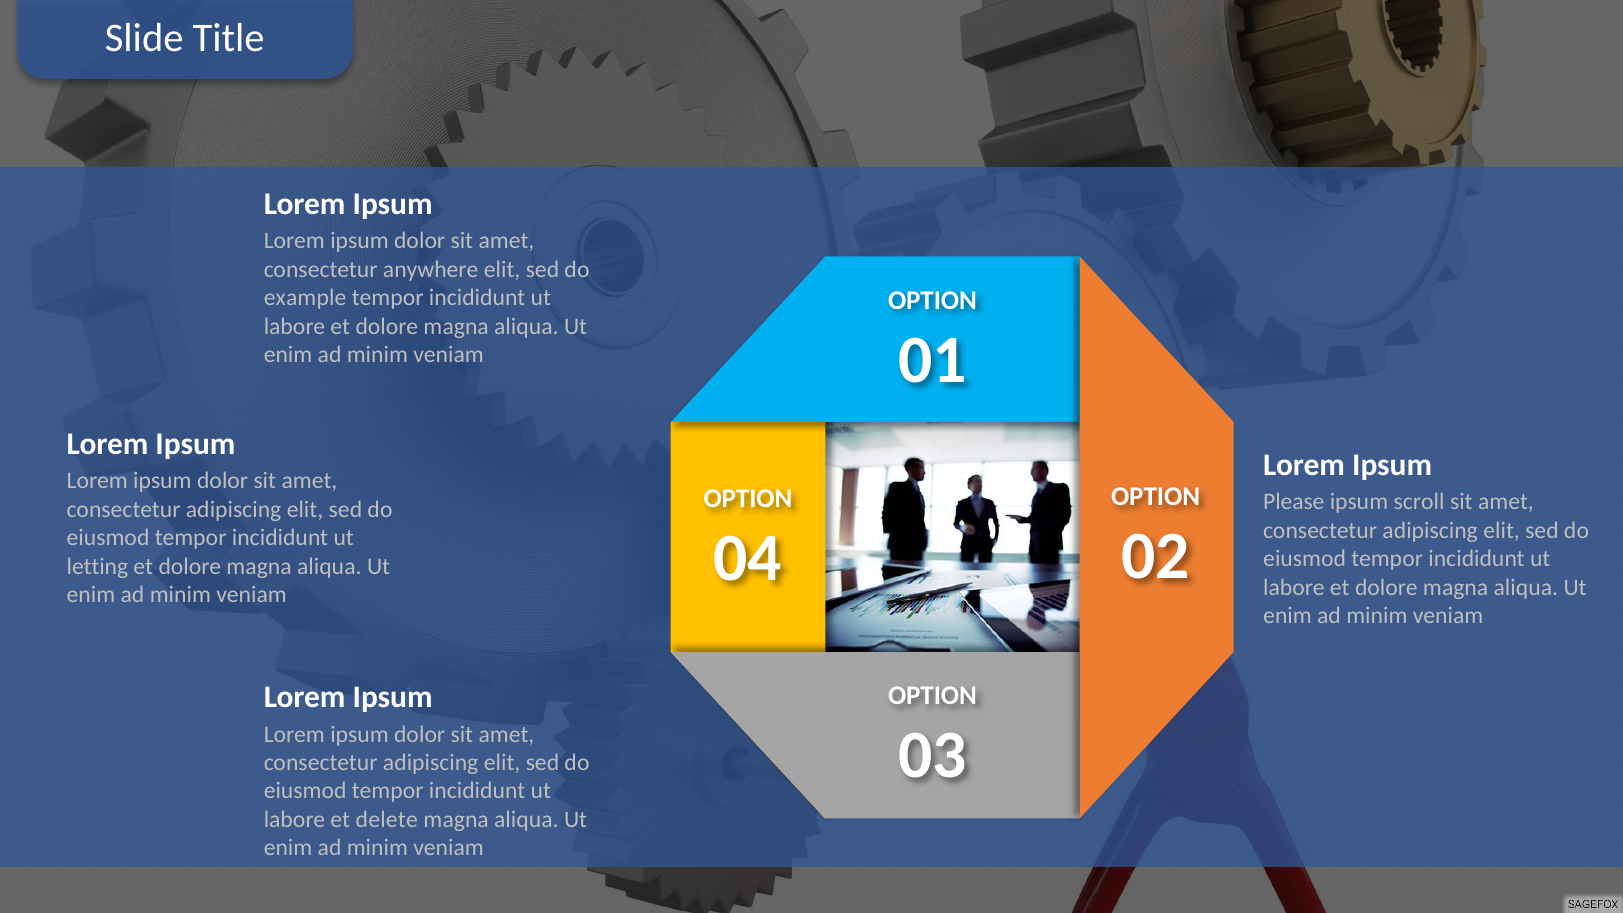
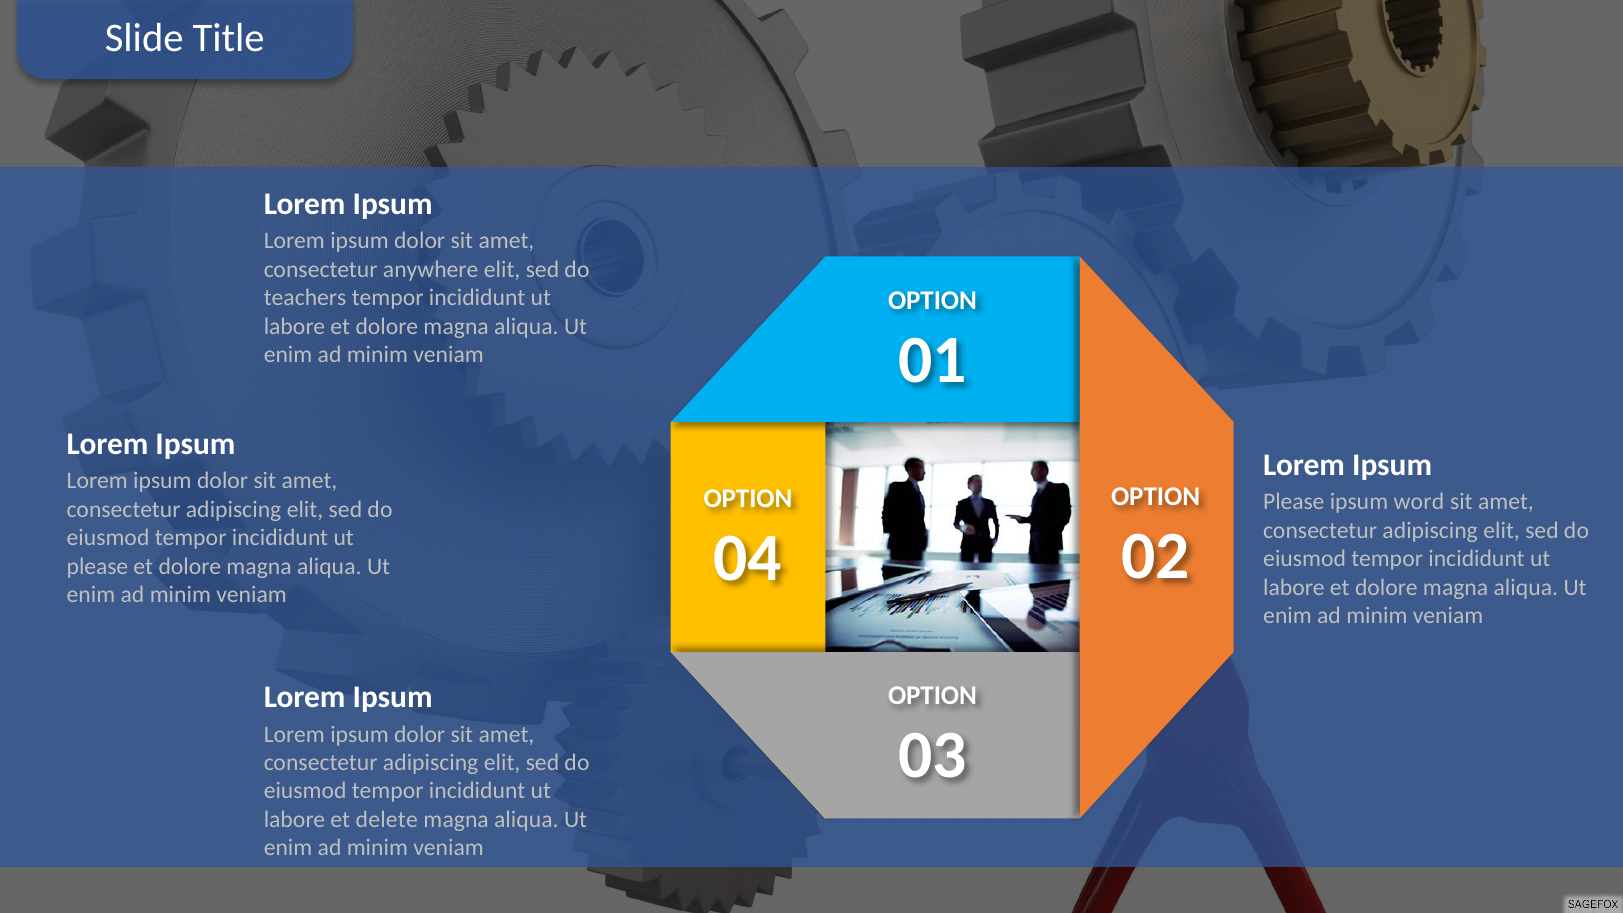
example: example -> teachers
scroll: scroll -> word
letting at (97, 566): letting -> please
